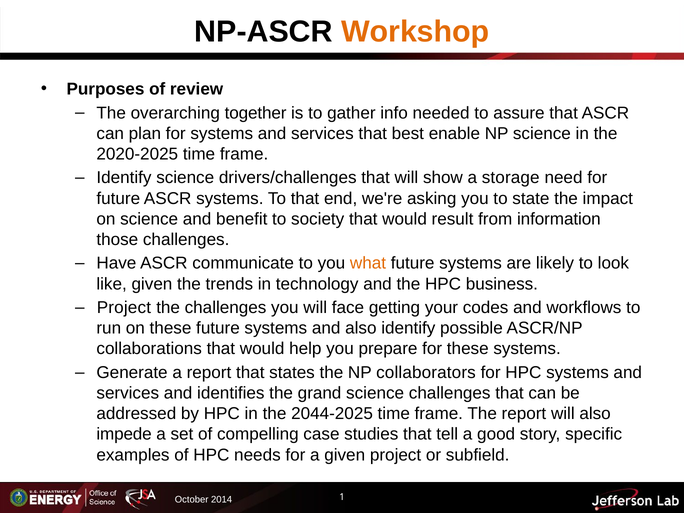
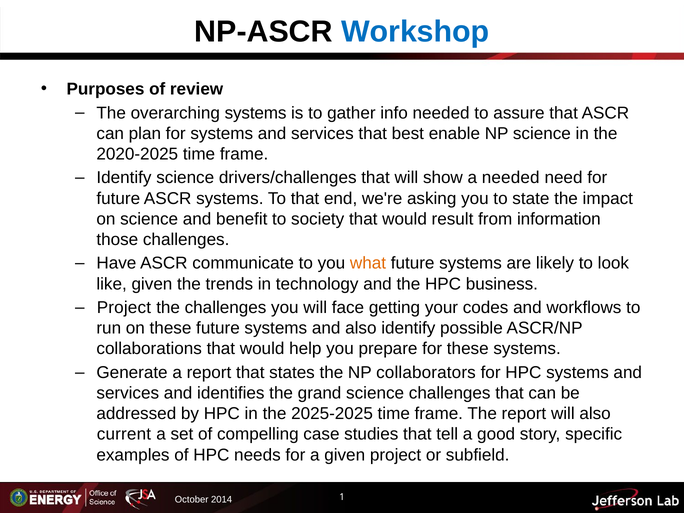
Workshop colour: orange -> blue
overarching together: together -> systems
a storage: storage -> needed
2044-2025: 2044-2025 -> 2025-2025
impede: impede -> current
